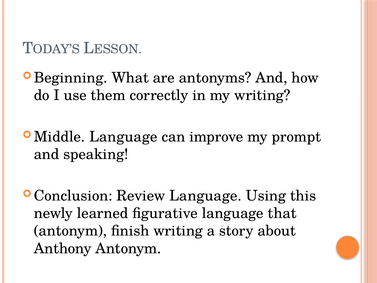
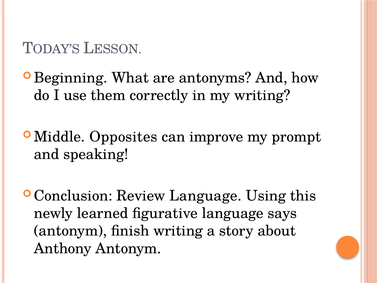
Language at (123, 137): Language -> Opposites
that: that -> says
